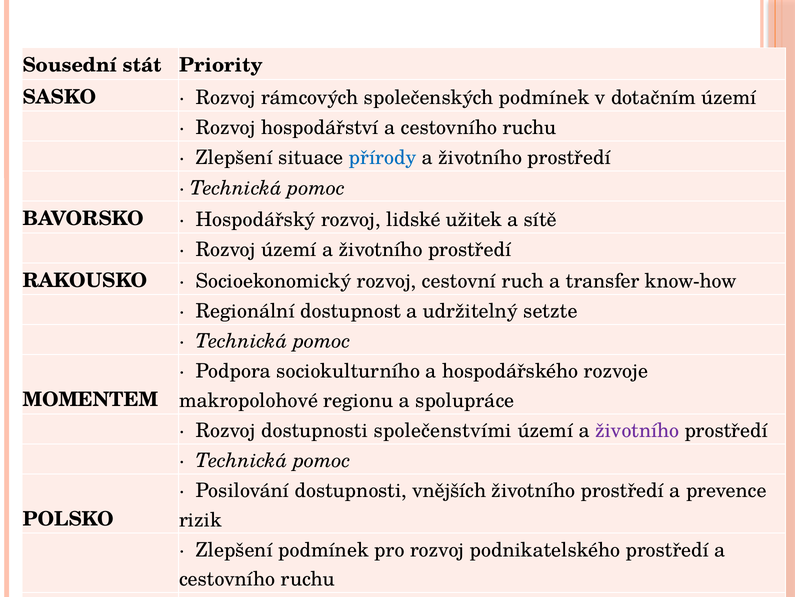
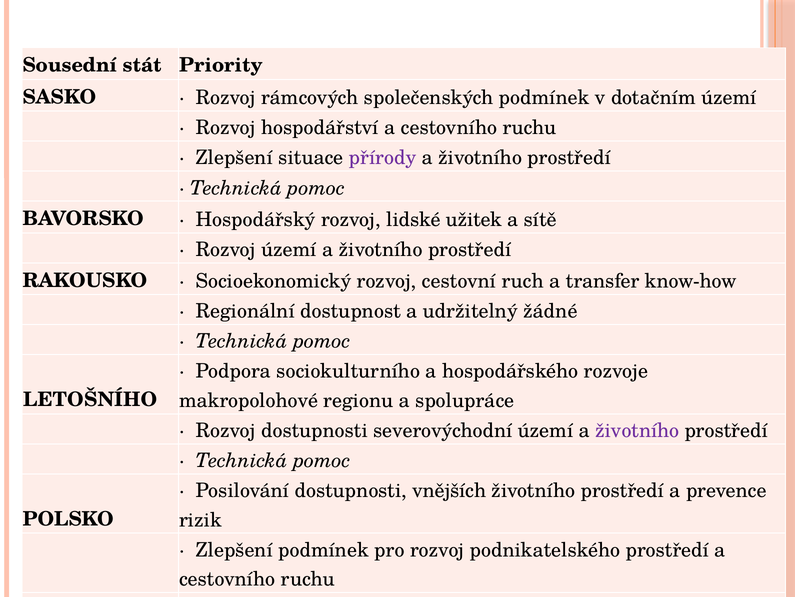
přírody colour: blue -> purple
setzte: setzte -> žádné
MOMENTEM: MOMENTEM -> LETOŠNÍHO
společenstvími: společenstvími -> severovýchodní
